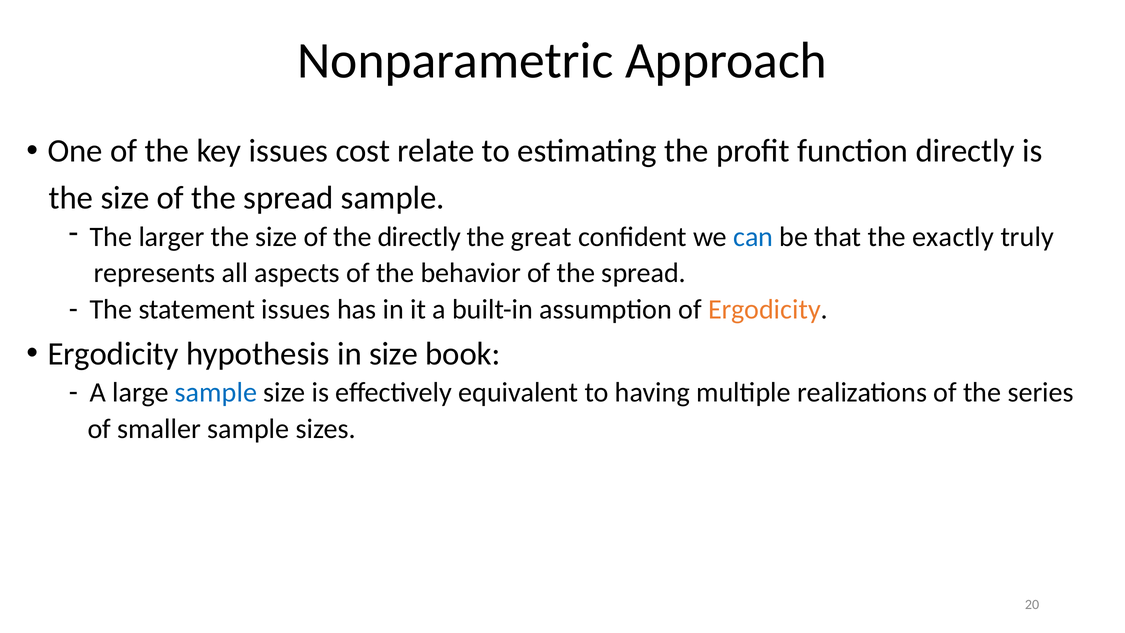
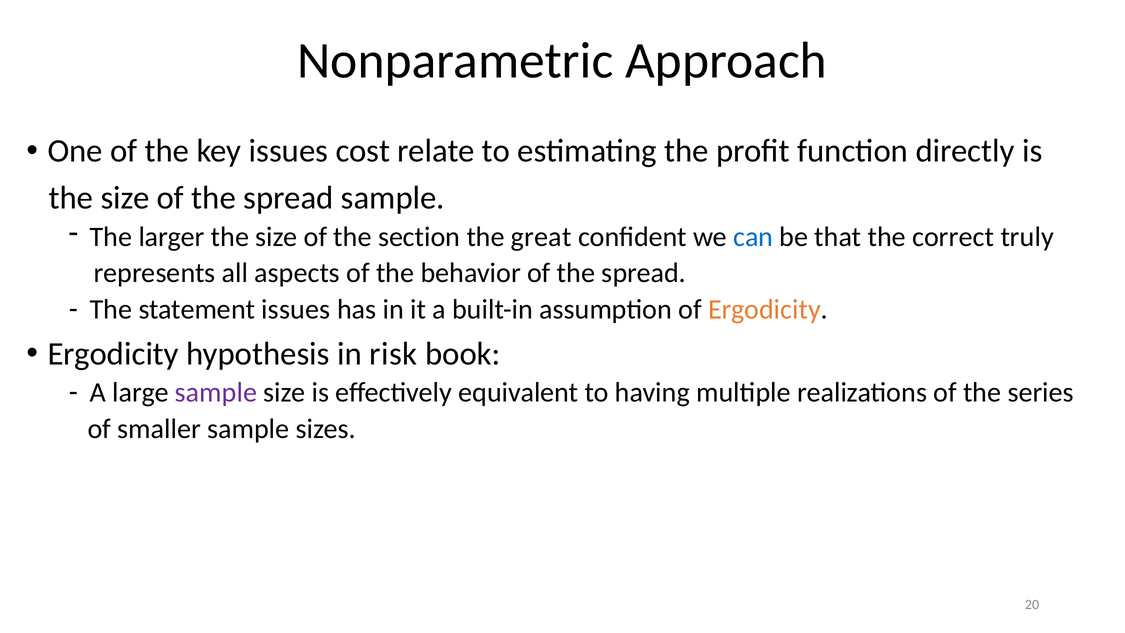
the directly: directly -> section
exactly: exactly -> correct
in size: size -> risk
sample at (216, 393) colour: blue -> purple
